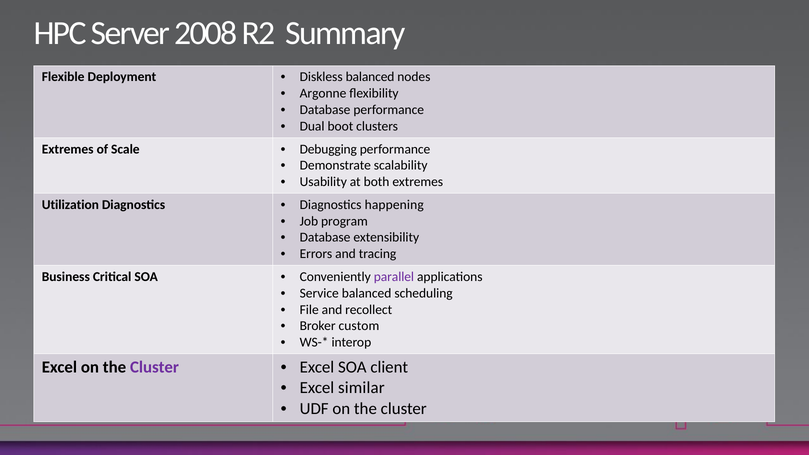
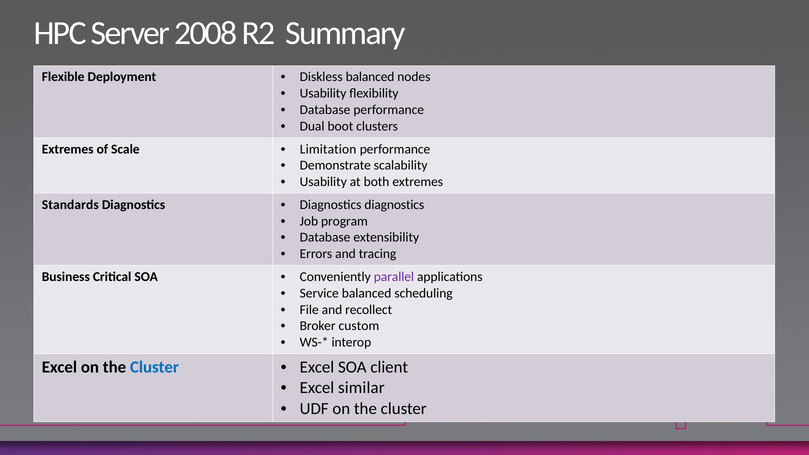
Argonne at (323, 94): Argonne -> Usability
Debugging: Debugging -> Limitation
Utilization: Utilization -> Standards
Diagnostics happening: happening -> diagnostics
Cluster at (154, 367) colour: purple -> blue
